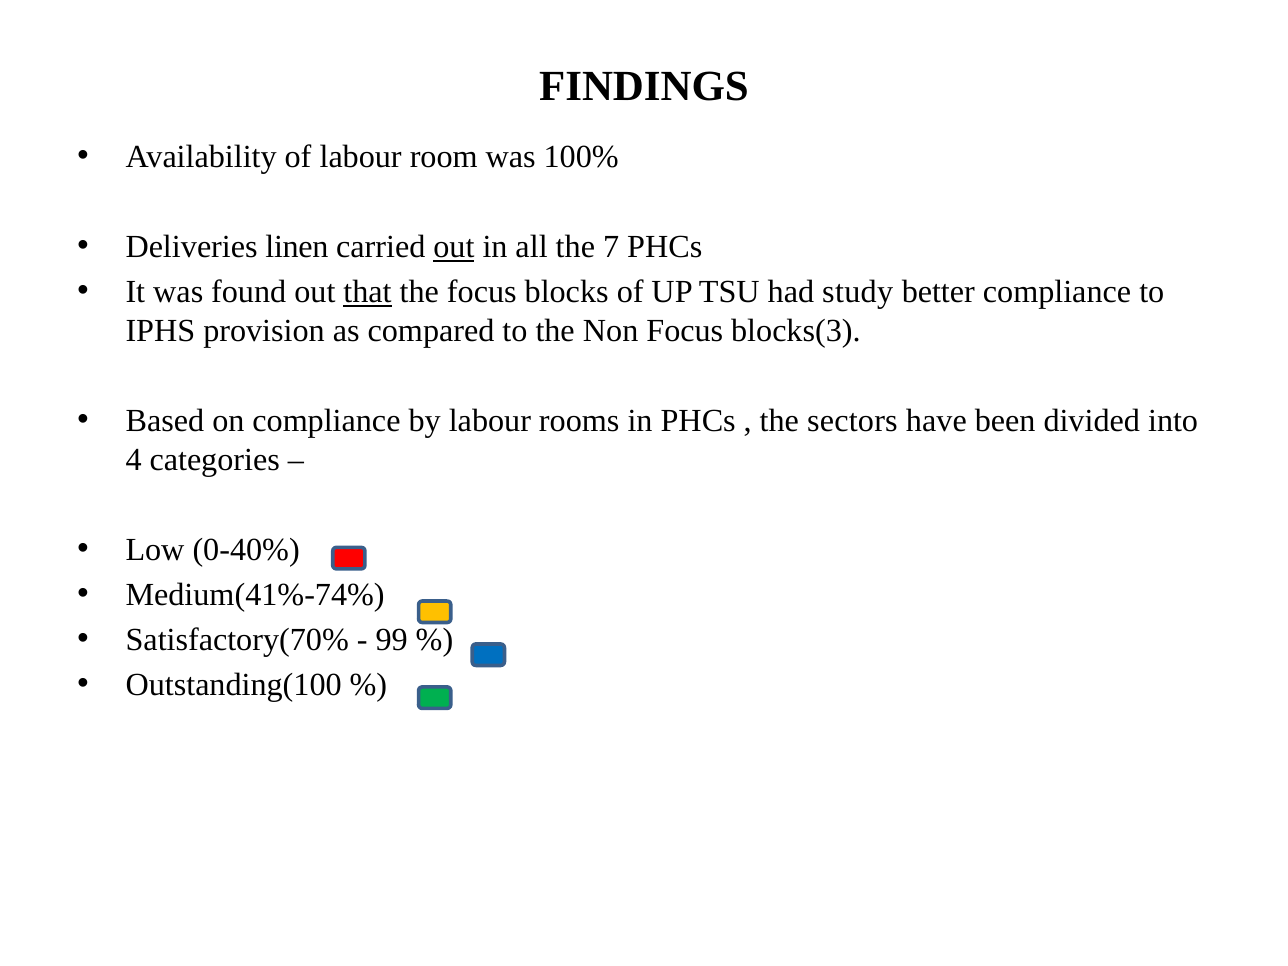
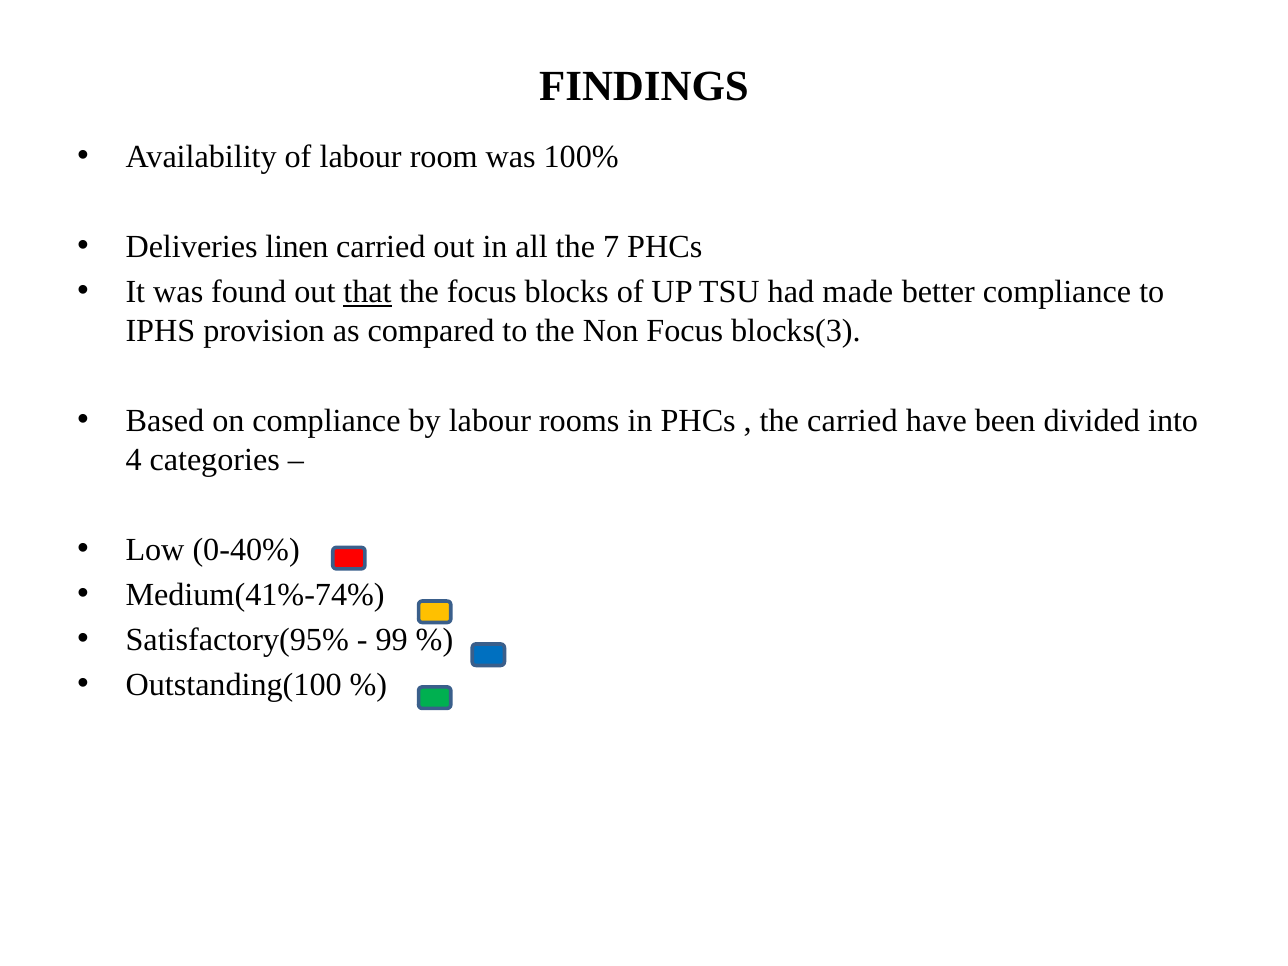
out at (454, 247) underline: present -> none
study: study -> made
the sectors: sectors -> carried
Satisfactory(70%: Satisfactory(70% -> Satisfactory(95%
